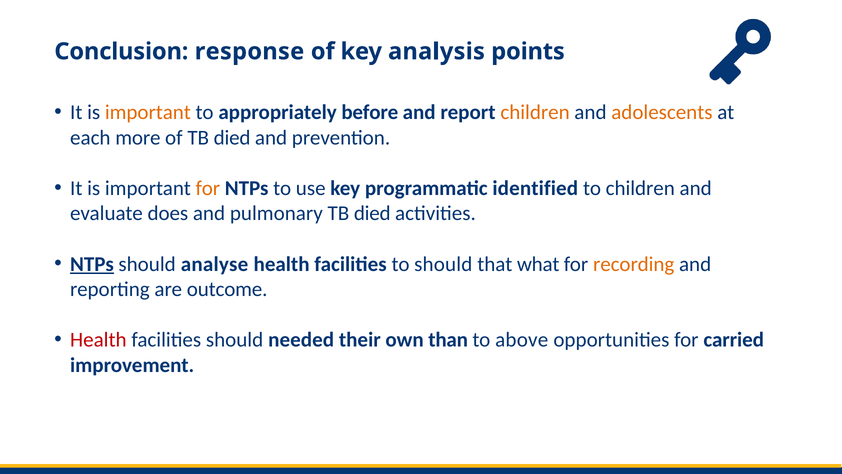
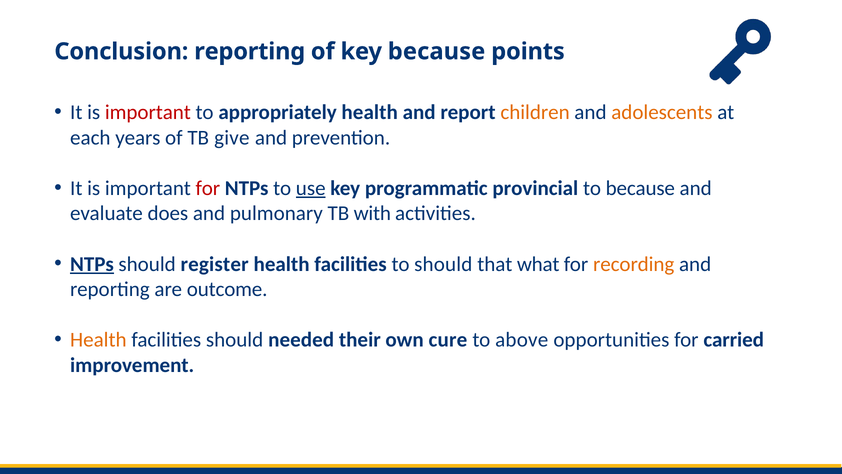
Conclusion response: response -> reporting
key analysis: analysis -> because
important at (148, 112) colour: orange -> red
appropriately before: before -> health
more: more -> years
of TB died: died -> give
for at (208, 188) colour: orange -> red
use underline: none -> present
identified: identified -> provincial
to children: children -> because
died at (372, 213): died -> with
analyse: analyse -> register
Health at (98, 340) colour: red -> orange
than: than -> cure
